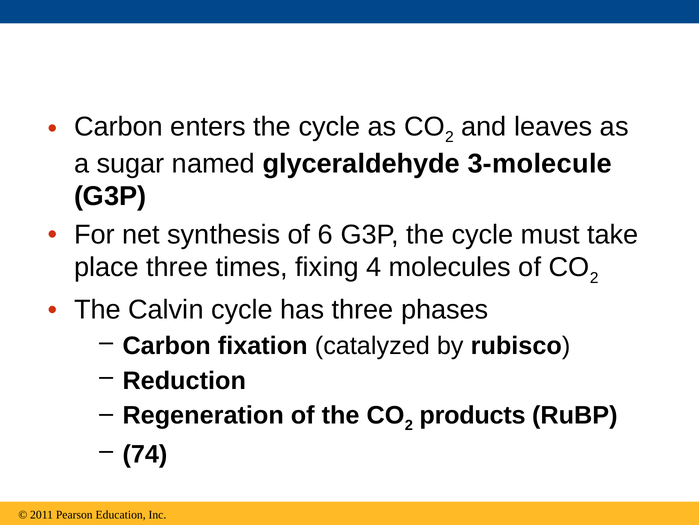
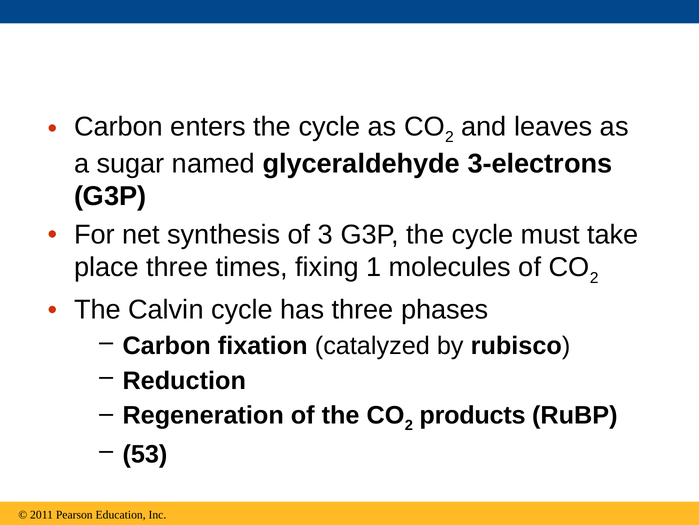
3-molecule: 3-molecule -> 3-electrons
6: 6 -> 3
4: 4 -> 1
74: 74 -> 53
